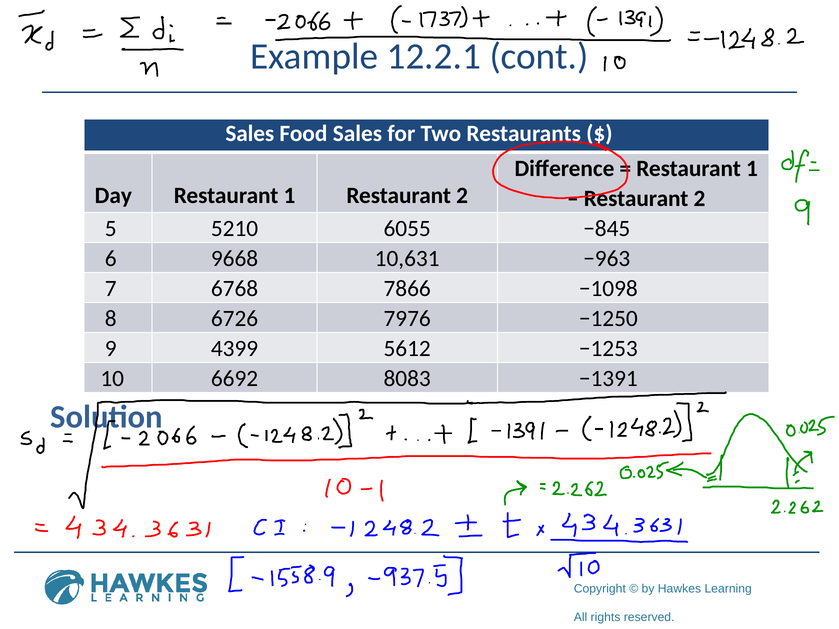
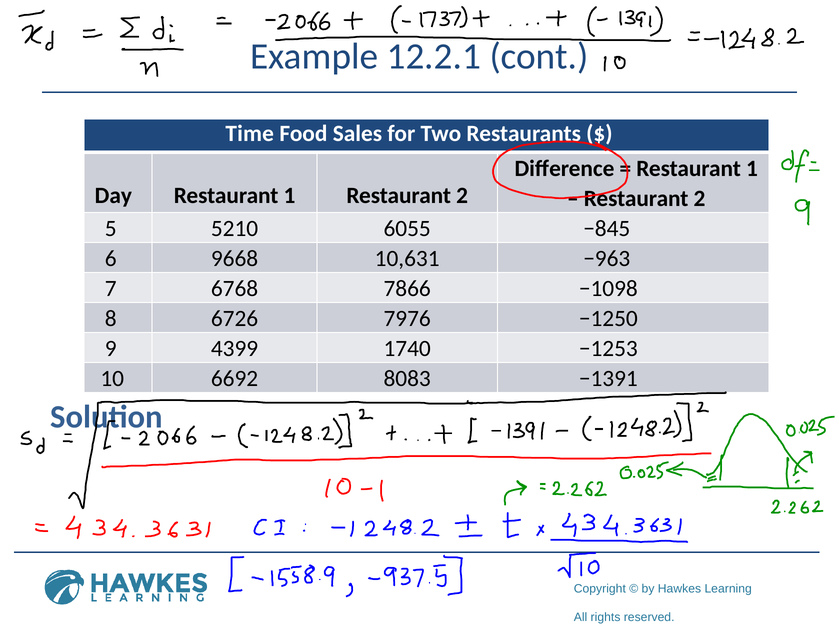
Sales at (250, 134): Sales -> Time
5612: 5612 -> 1740
